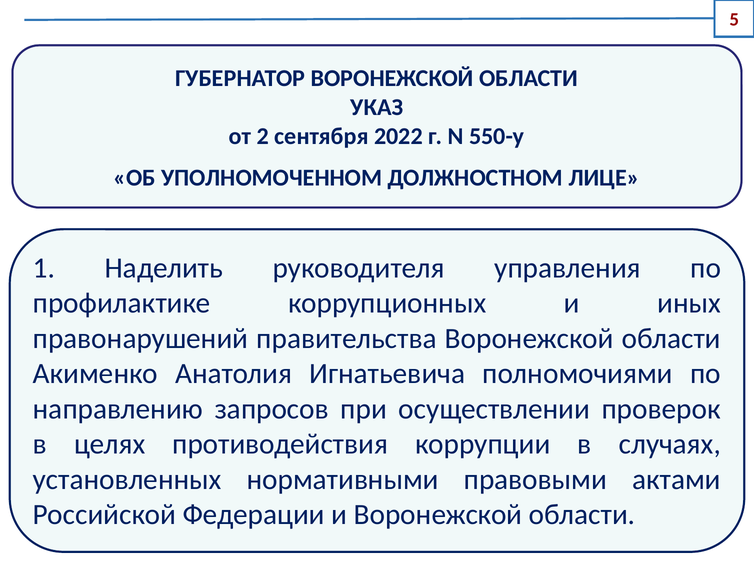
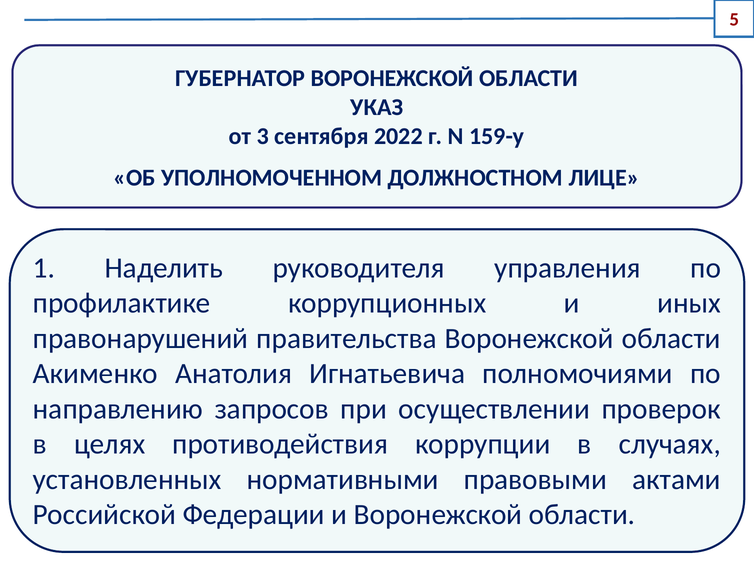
2: 2 -> 3
550-у: 550-у -> 159-у
